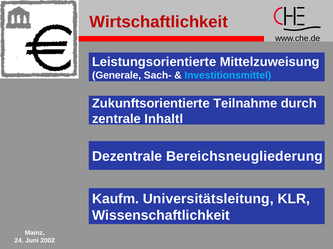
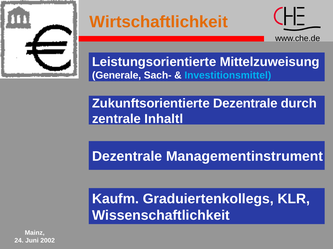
Wirtschaftlichkeit colour: red -> orange
Zukunftsorientierte Teilnahme: Teilnahme -> Dezentrale
Bereichsneugliederung: Bereichsneugliederung -> Managementinstrument
Universitätsleitung: Universitätsleitung -> Graduiertenkollegs
